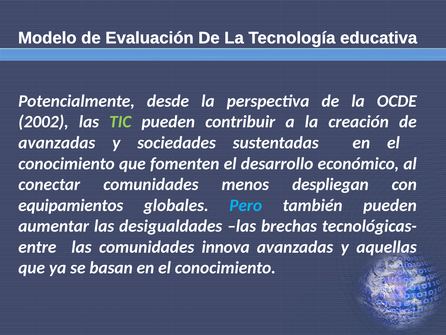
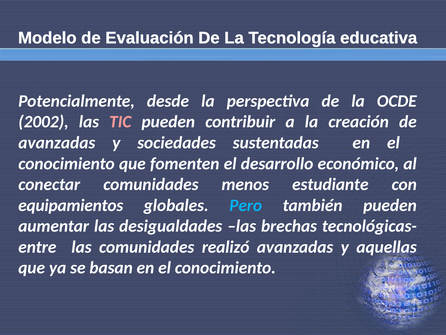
TIC colour: light green -> pink
despliegan: despliegan -> estudiante
innova: innova -> realizó
